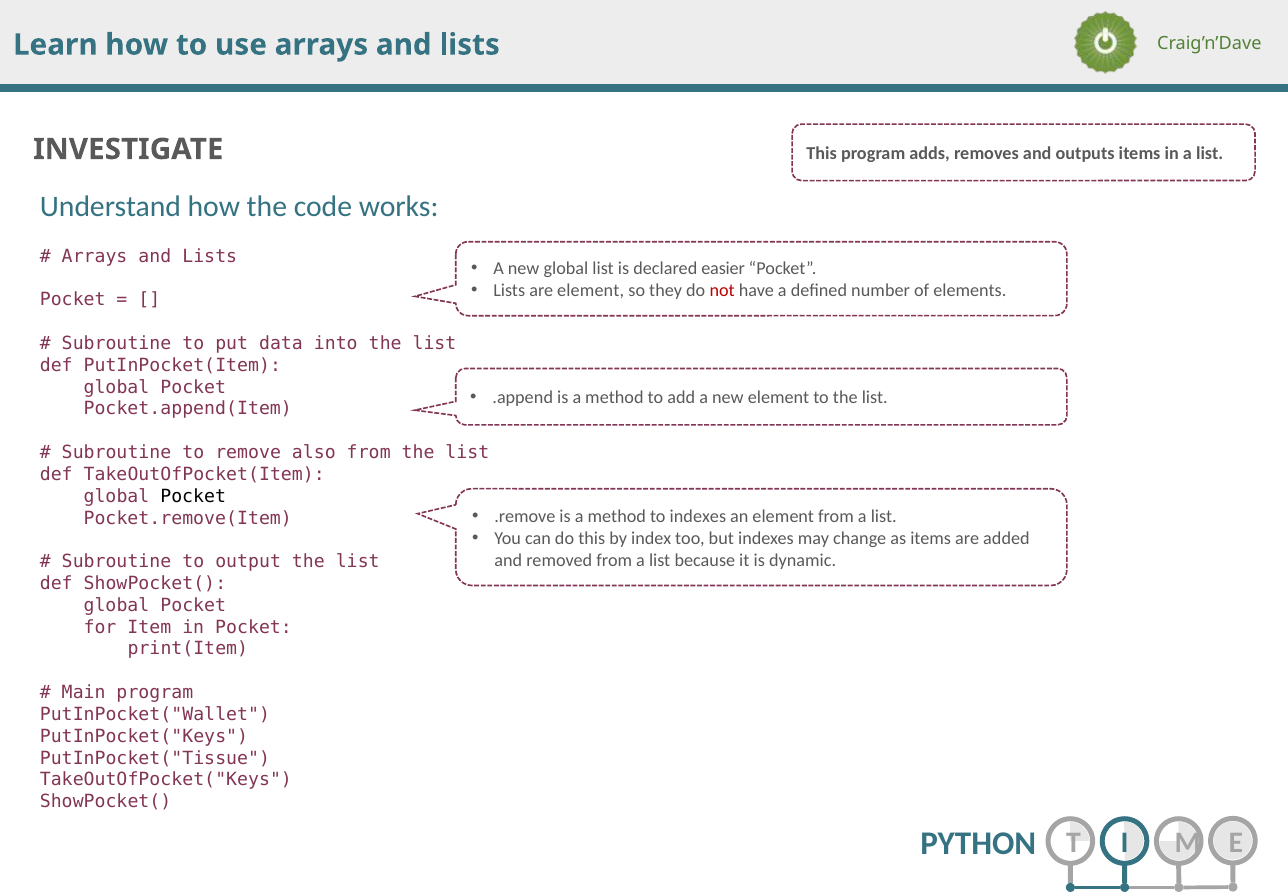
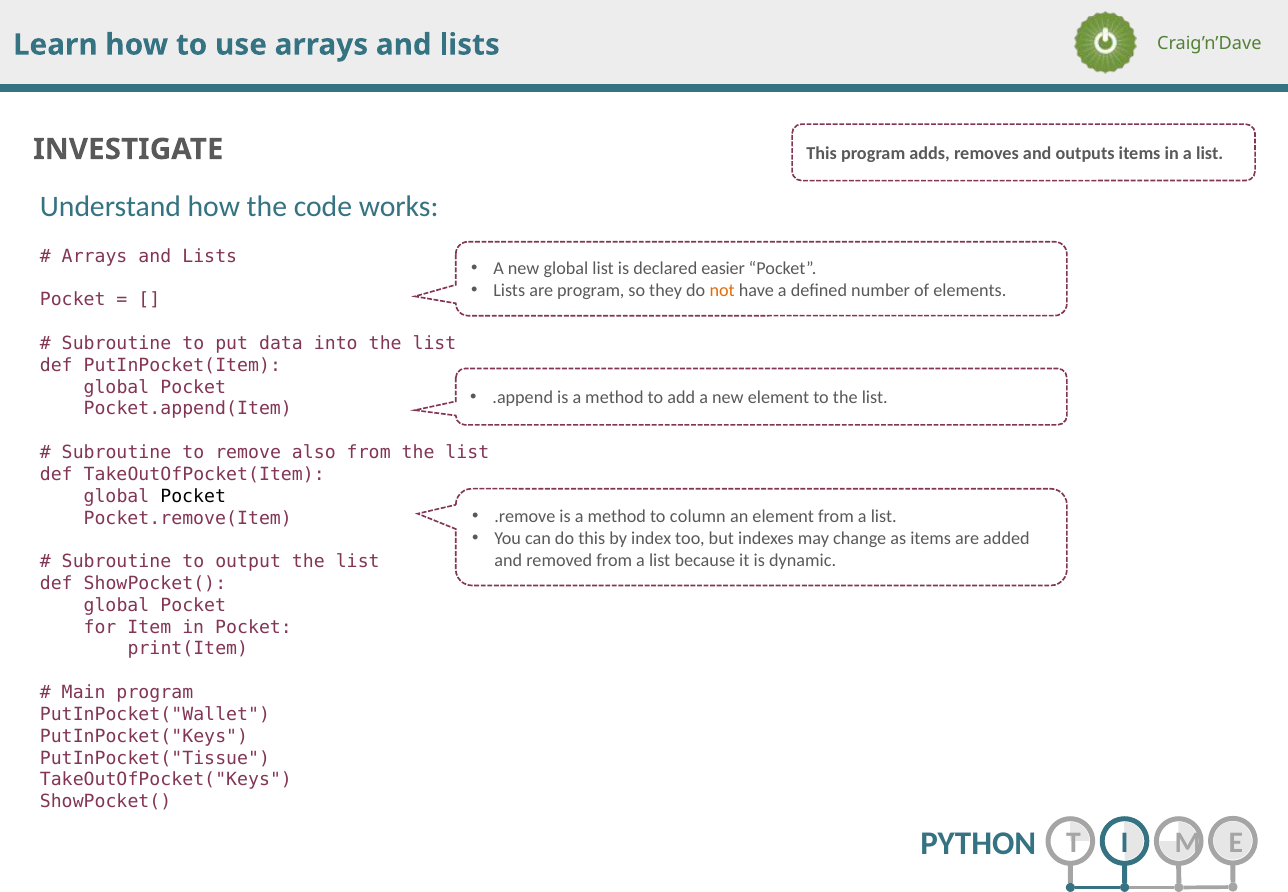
are element: element -> program
not colour: red -> orange
to indexes: indexes -> column
